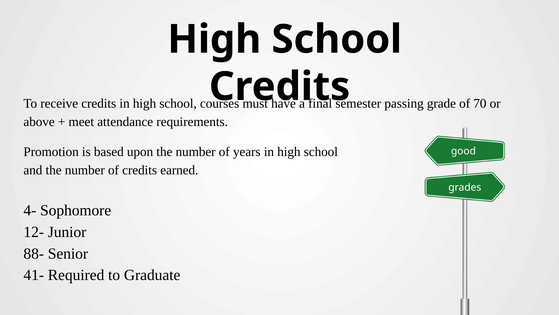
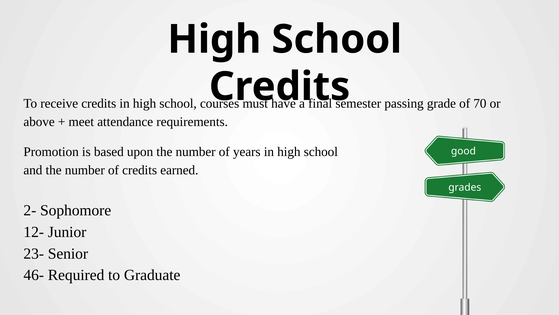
4-: 4- -> 2-
88-: 88- -> 23-
41-: 41- -> 46-
